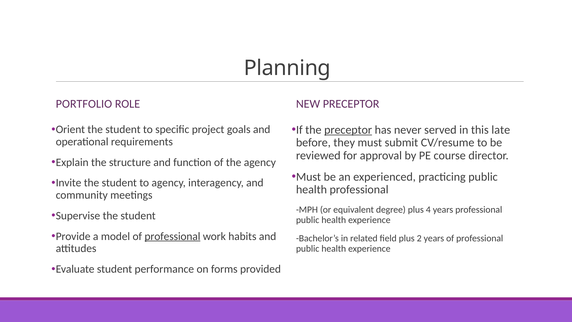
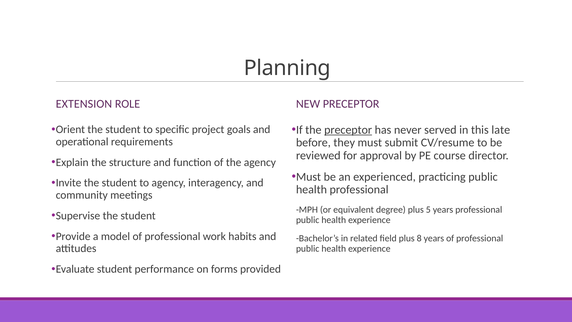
PORTFOLIO: PORTFOLIO -> EXTENSION
4: 4 -> 5
professional at (172, 236) underline: present -> none
2: 2 -> 8
